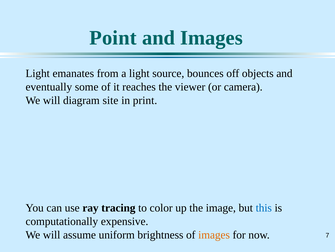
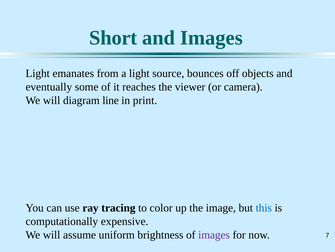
Point: Point -> Short
site: site -> line
images at (214, 234) colour: orange -> purple
